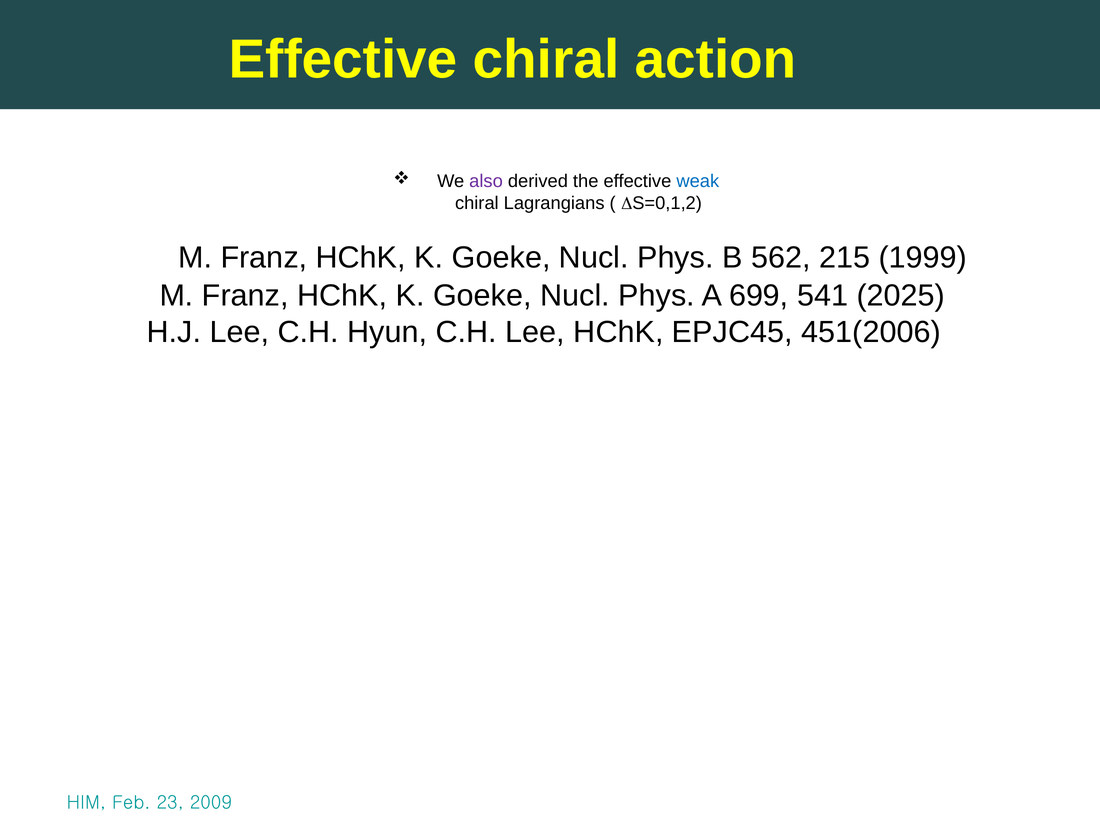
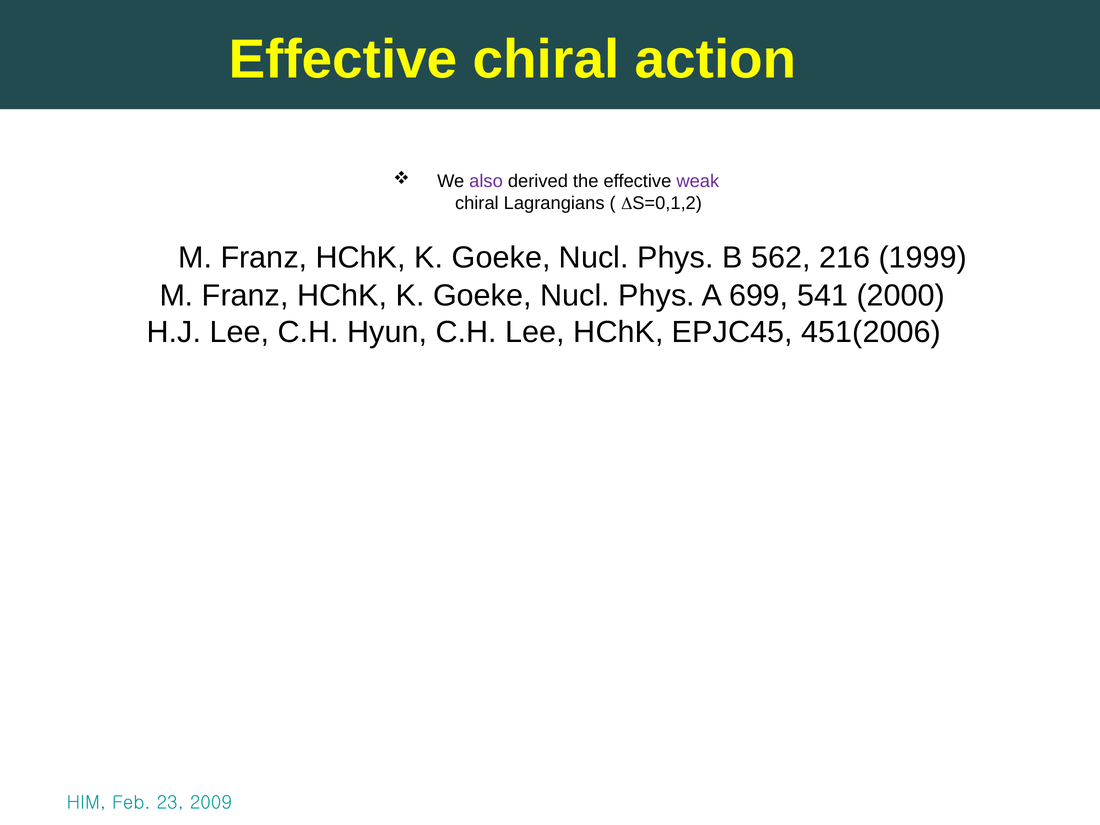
weak colour: blue -> purple
215: 215 -> 216
2025: 2025 -> 2000
